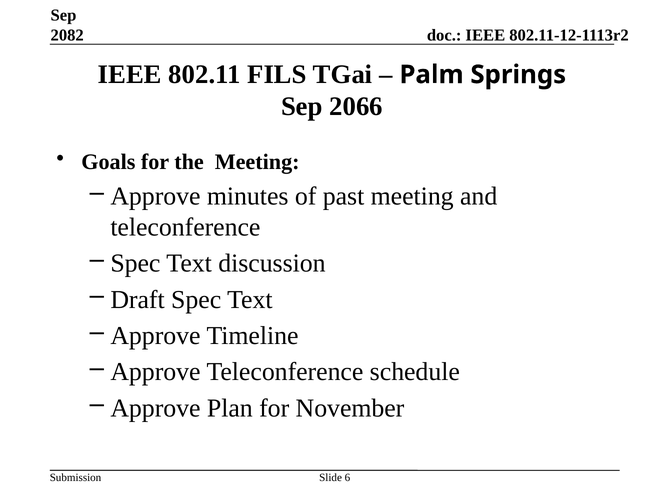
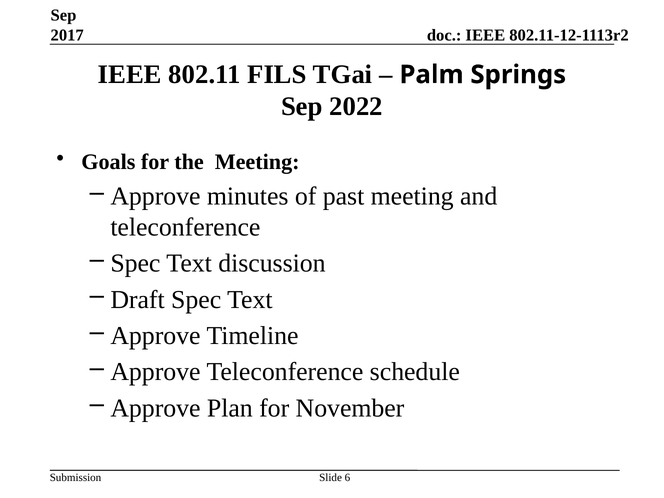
2082: 2082 -> 2017
2066: 2066 -> 2022
